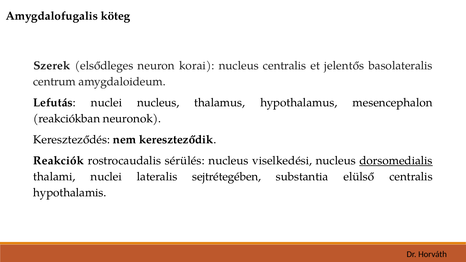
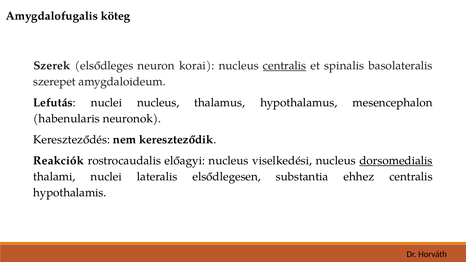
centralis at (285, 66) underline: none -> present
jelentős: jelentős -> spinalis
centrum: centrum -> szerepet
reakciókban: reakciókban -> habenularis
sérülés: sérülés -> előagyi
sejtrétegében: sejtrétegében -> elsődlegesen
elülső: elülső -> ehhez
